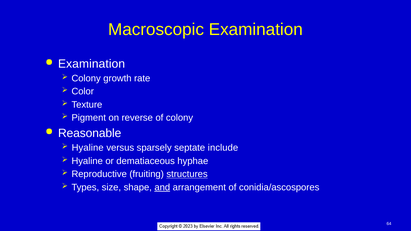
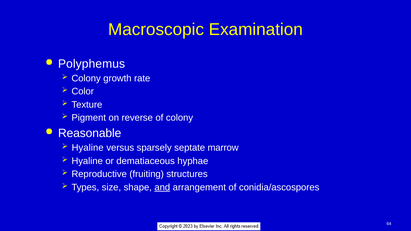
Examination at (92, 64): Examination -> Polyphemus
include: include -> marrow
structures underline: present -> none
